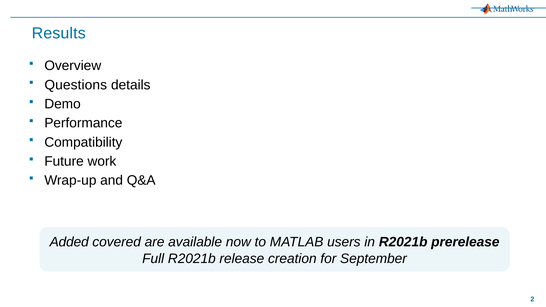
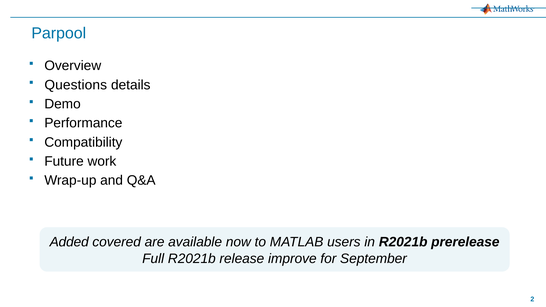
Results: Results -> Parpool
creation: creation -> improve
